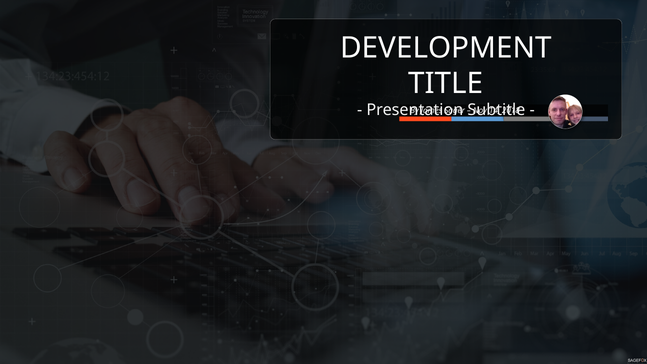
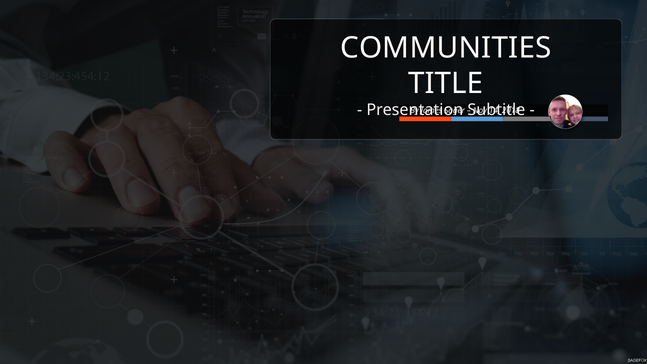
DEVELOPMENT: DEVELOPMENT -> COMMUNITIES
